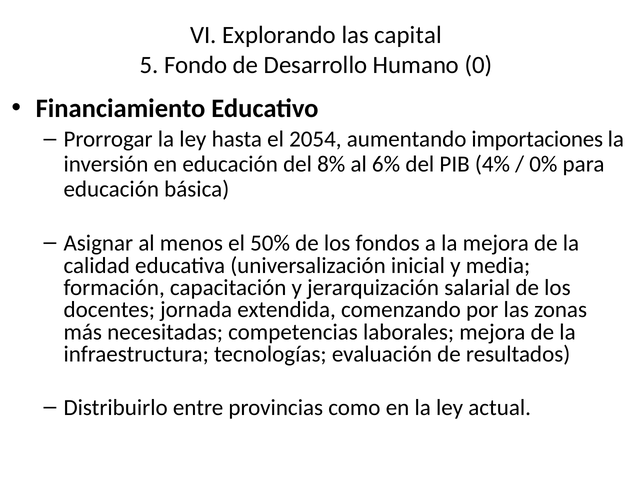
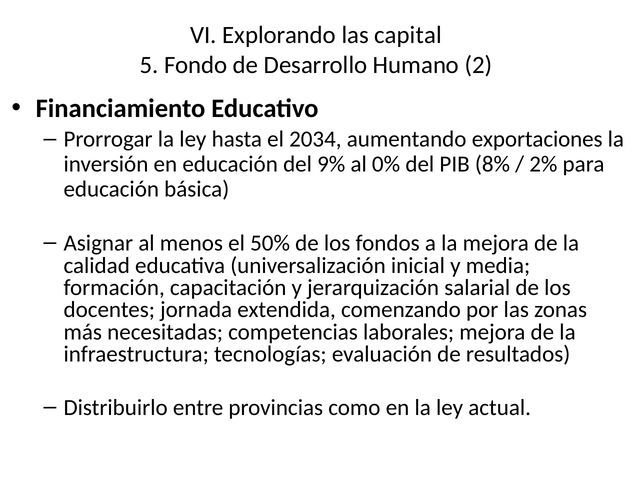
0: 0 -> 2
2054: 2054 -> 2034
importaciones: importaciones -> exportaciones
8%: 8% -> 9%
6%: 6% -> 0%
4%: 4% -> 8%
0%: 0% -> 2%
